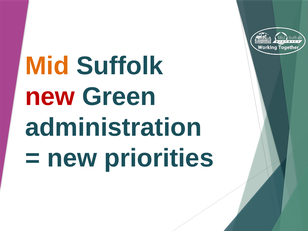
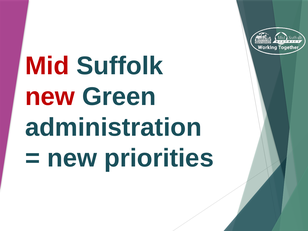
Mid colour: orange -> red
